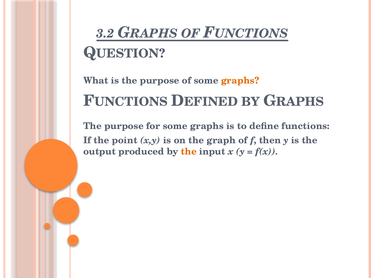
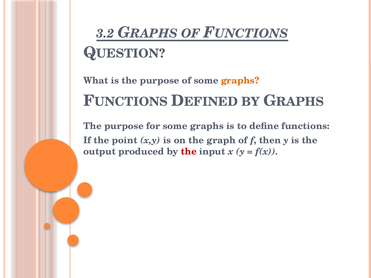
the at (189, 152) colour: orange -> red
